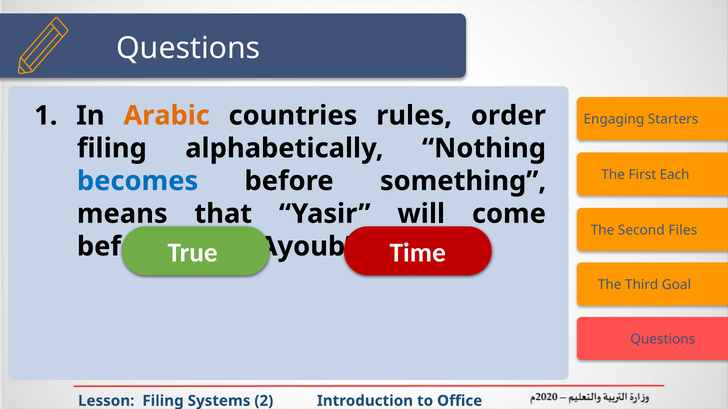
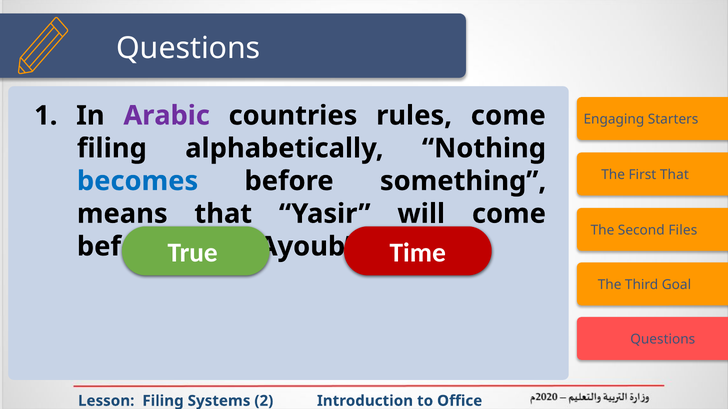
Arabic colour: orange -> purple
rules order: order -> come
First Each: Each -> That
